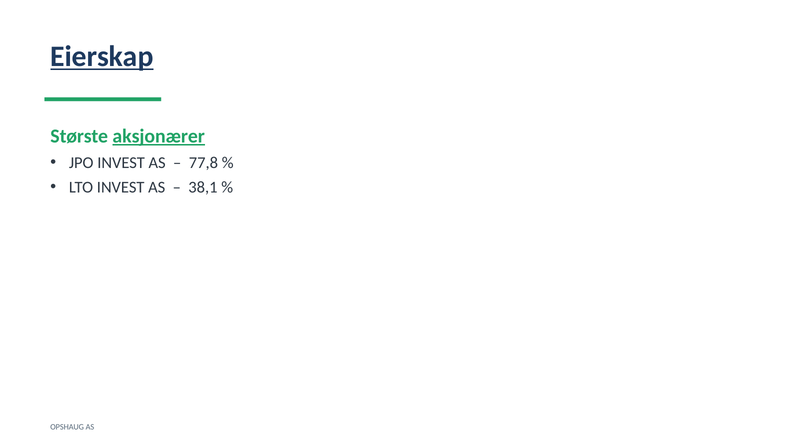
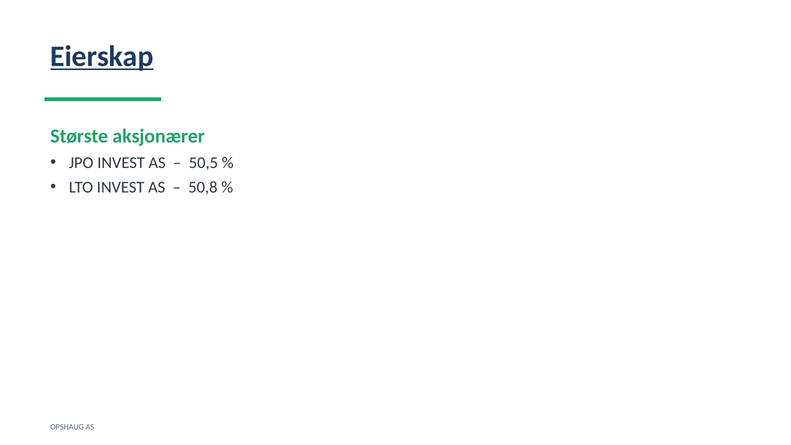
aksjonærer underline: present -> none
77,8: 77,8 -> 50,5
38,1: 38,1 -> 50,8
